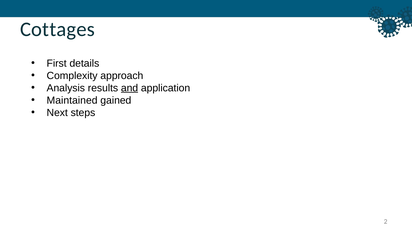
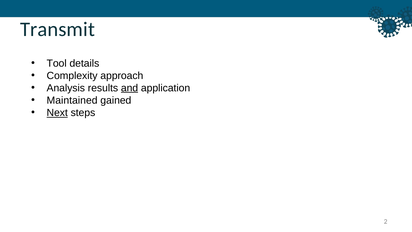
Cottages: Cottages -> Transmit
First: First -> Tool
Next underline: none -> present
